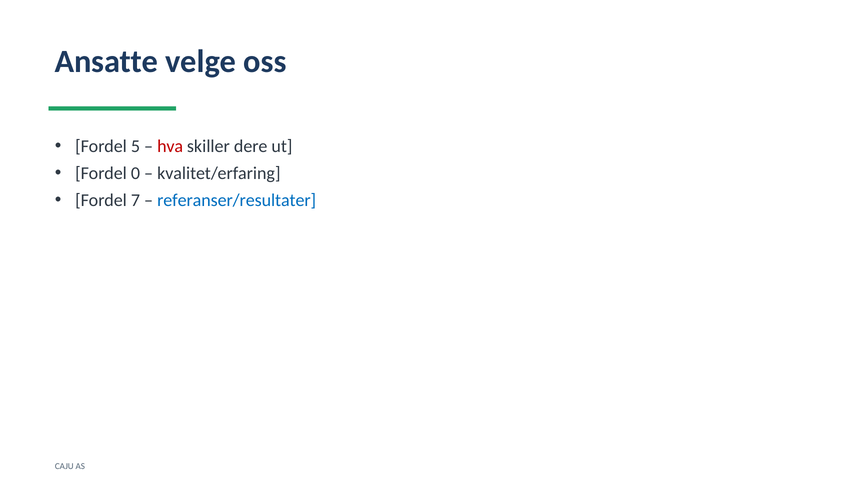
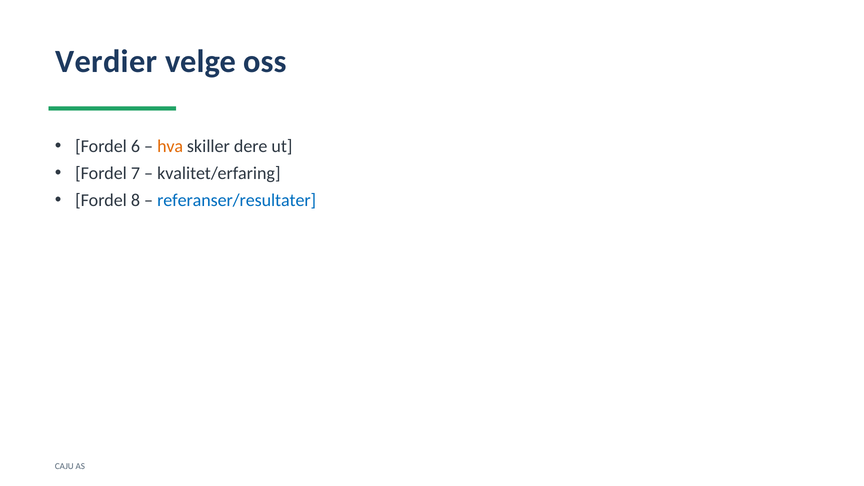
Ansatte: Ansatte -> Verdier
5: 5 -> 6
hva colour: red -> orange
0: 0 -> 7
7: 7 -> 8
